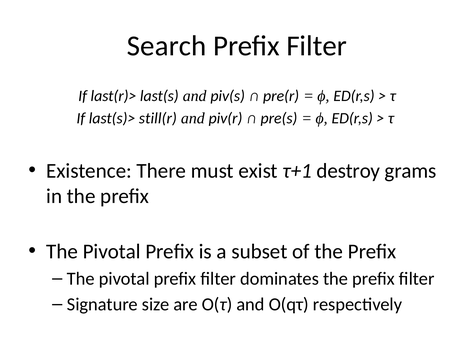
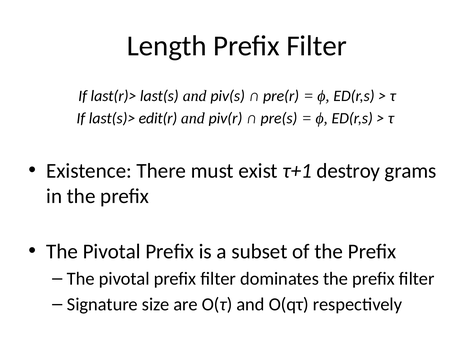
Search: Search -> Length
still(r: still(r -> edit(r
